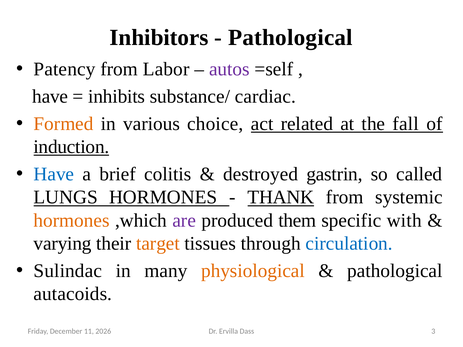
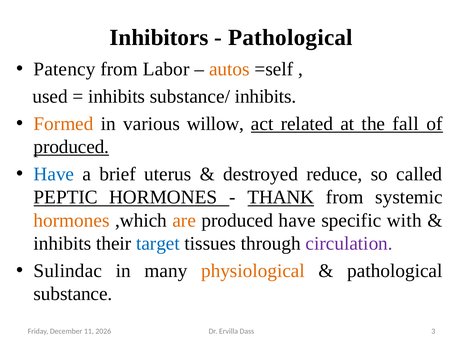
autos colour: purple -> orange
have at (50, 97): have -> used
substance/ cardiac: cardiac -> inhibits
choice: choice -> willow
induction at (71, 147): induction -> produced
colitis: colitis -> uterus
gastrin: gastrin -> reduce
LUNGS: LUNGS -> PEPTIC
are colour: purple -> orange
produced them: them -> have
varying at (63, 244): varying -> inhibits
target colour: orange -> blue
circulation colour: blue -> purple
autacoids: autacoids -> substance
